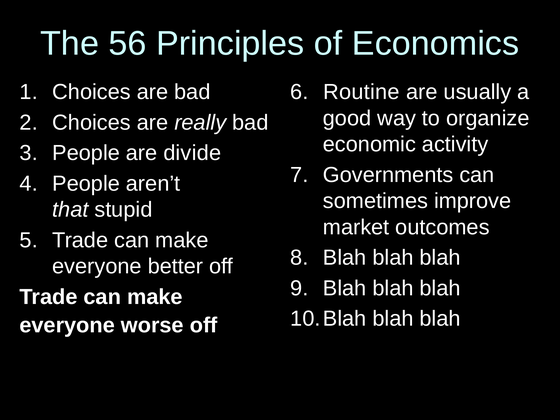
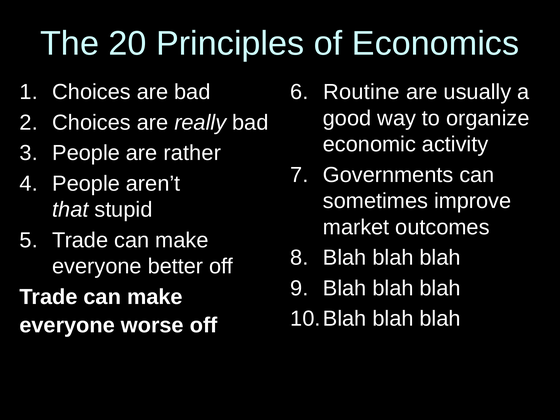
56: 56 -> 20
divide: divide -> rather
